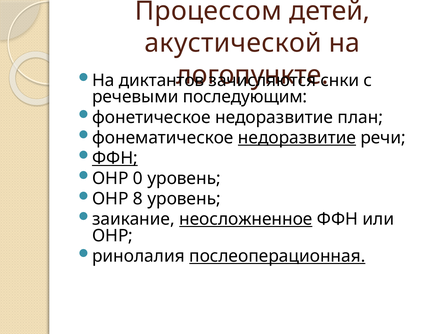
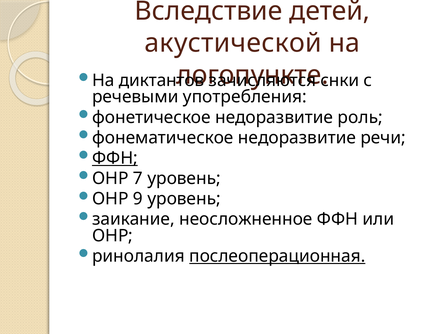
Процессом: Процессом -> Вследствие
последующим: последующим -> употребления
план: план -> роль
недоразвитие at (297, 138) underline: present -> none
0: 0 -> 7
8: 8 -> 9
неосложненное underline: present -> none
